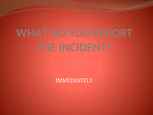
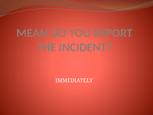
WHAT: WHAT -> MEAN
